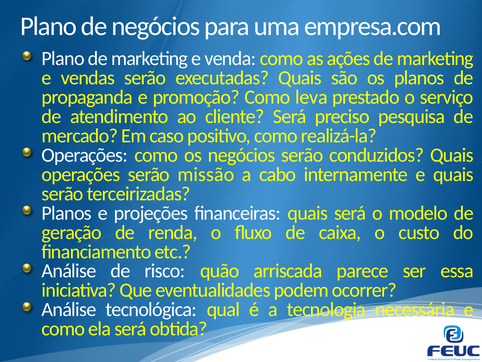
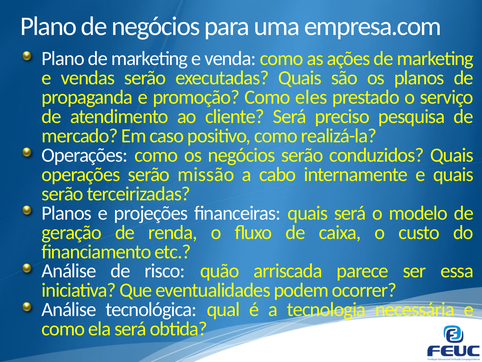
leva: leva -> eles
